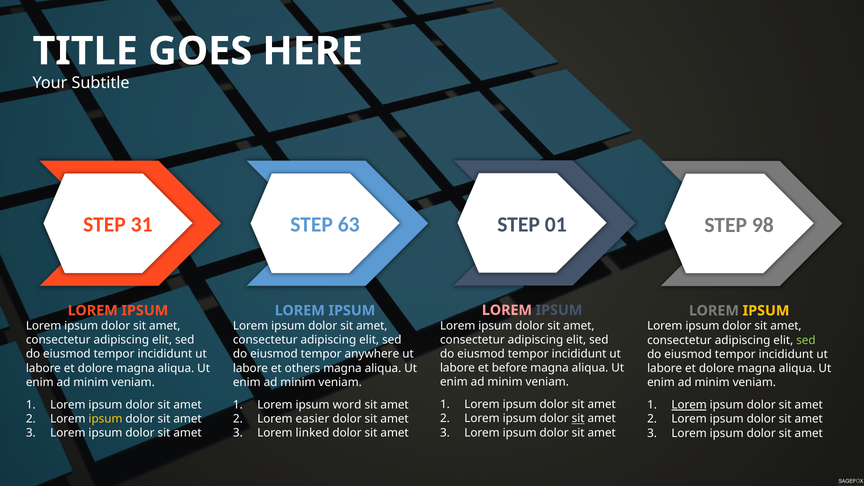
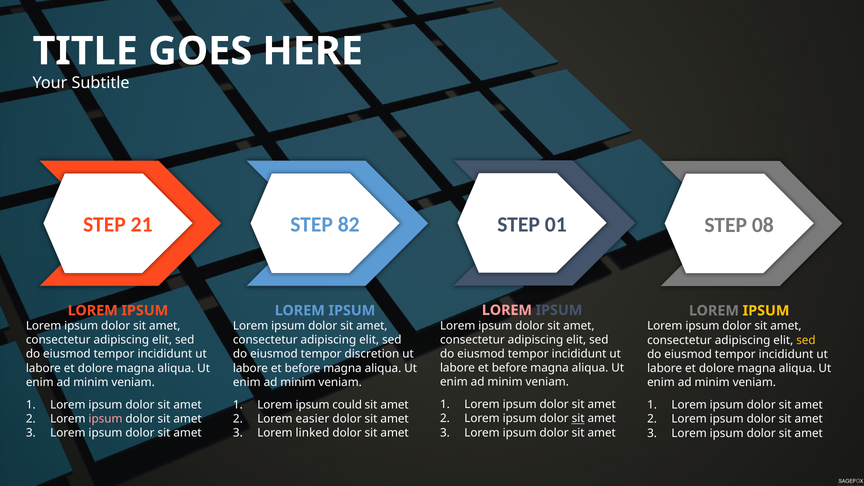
31: 31 -> 21
63: 63 -> 82
98: 98 -> 08
sed at (806, 340) colour: light green -> yellow
anywhere: anywhere -> discretion
others at (303, 368): others -> before
word: word -> could
Lorem at (689, 405) underline: present -> none
ipsum at (105, 419) colour: yellow -> pink
